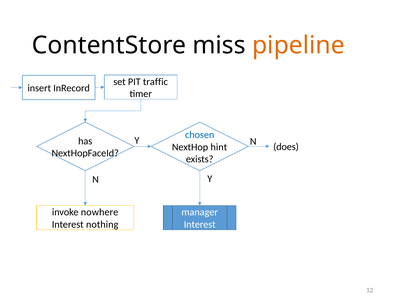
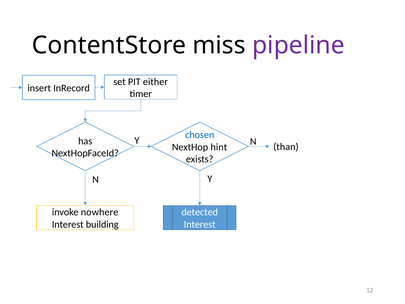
pipeline colour: orange -> purple
traffic: traffic -> either
does: does -> than
manager: manager -> detected
nothing: nothing -> building
